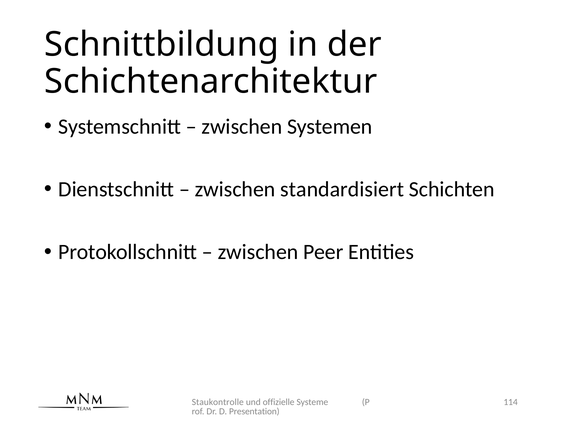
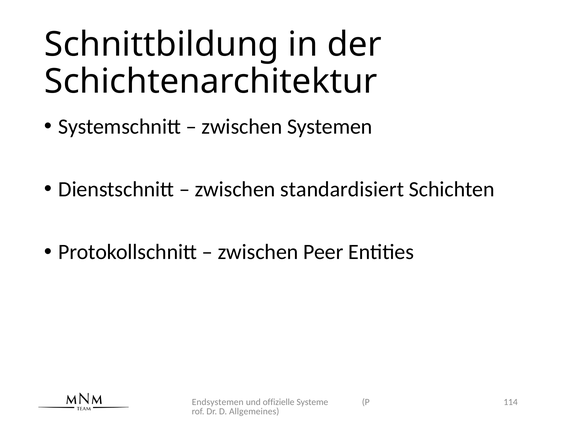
Staukontrolle: Staukontrolle -> Endsystemen
Presentation: Presentation -> Allgemeines
